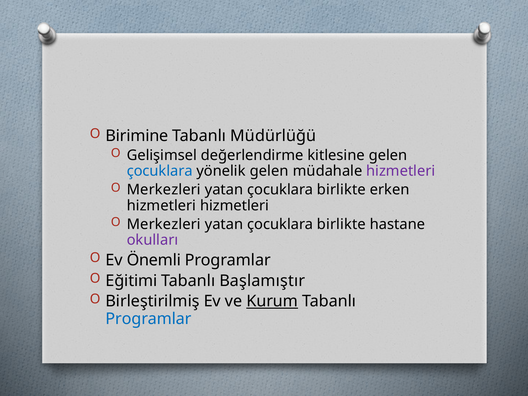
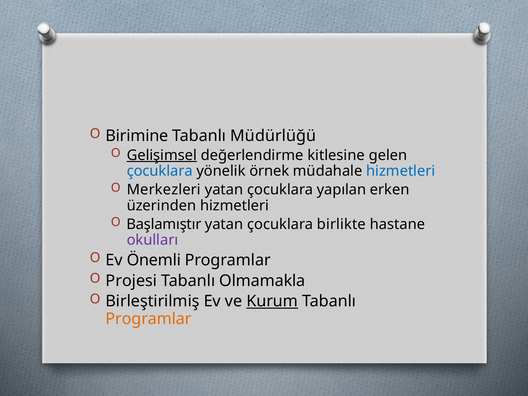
Gelişimsel underline: none -> present
yönelik gelen: gelen -> örnek
hizmetleri at (401, 171) colour: purple -> blue
birlikte at (341, 190): birlikte -> yapılan
hizmetleri at (161, 206): hizmetleri -> üzerinden
Merkezleri at (164, 224): Merkezleri -> Başlamıştır
Eğitimi: Eğitimi -> Projesi
Başlamıştır: Başlamıştır -> Olmamakla
Programlar at (149, 319) colour: blue -> orange
